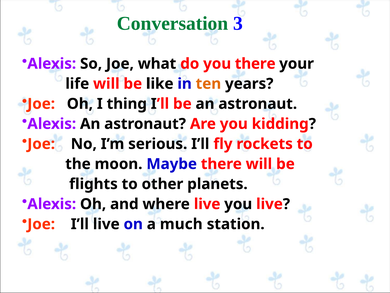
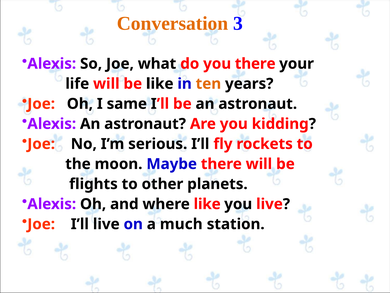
Conversation colour: green -> orange
thing: thing -> same
where live: live -> like
